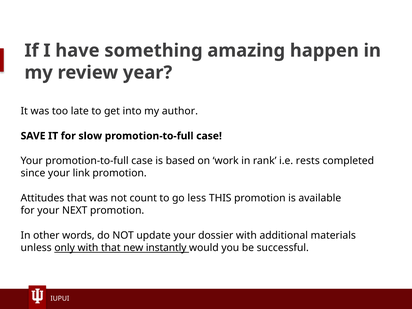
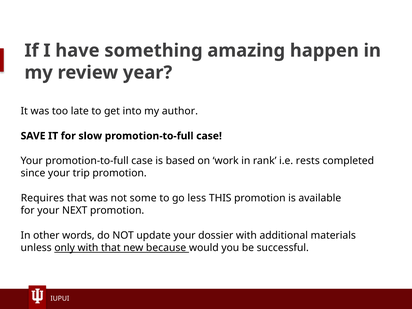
link: link -> trip
Attitudes: Attitudes -> Requires
count: count -> some
instantly: instantly -> because
